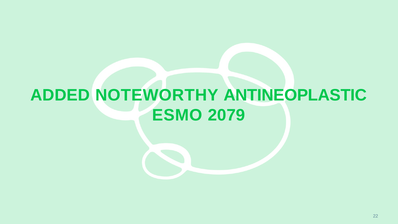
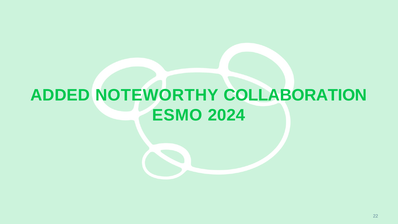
ANTINEOPLASTIC: ANTINEOPLASTIC -> COLLABORATION
2079: 2079 -> 2024
